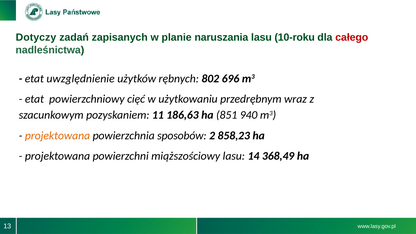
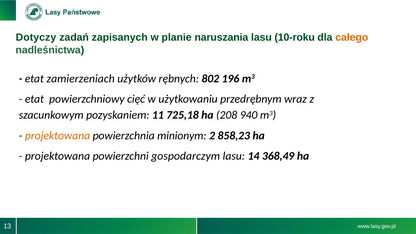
całego colour: red -> orange
uwzględnienie: uwzględnienie -> zamierzeniach
696: 696 -> 196
186,63: 186,63 -> 725,18
851: 851 -> 208
sposobów: sposobów -> minionym
miąższościowy: miąższościowy -> gospodarczym
